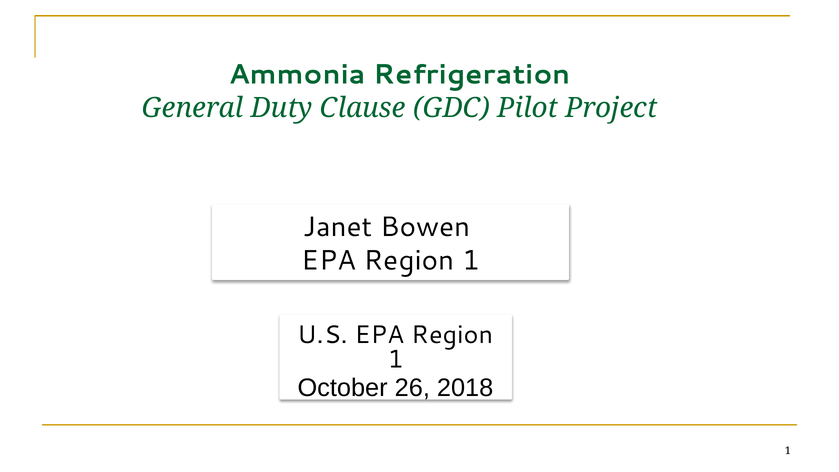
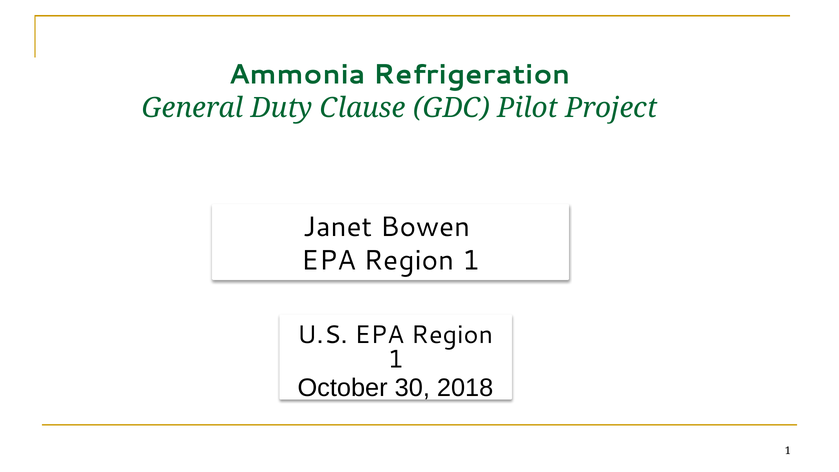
26: 26 -> 30
